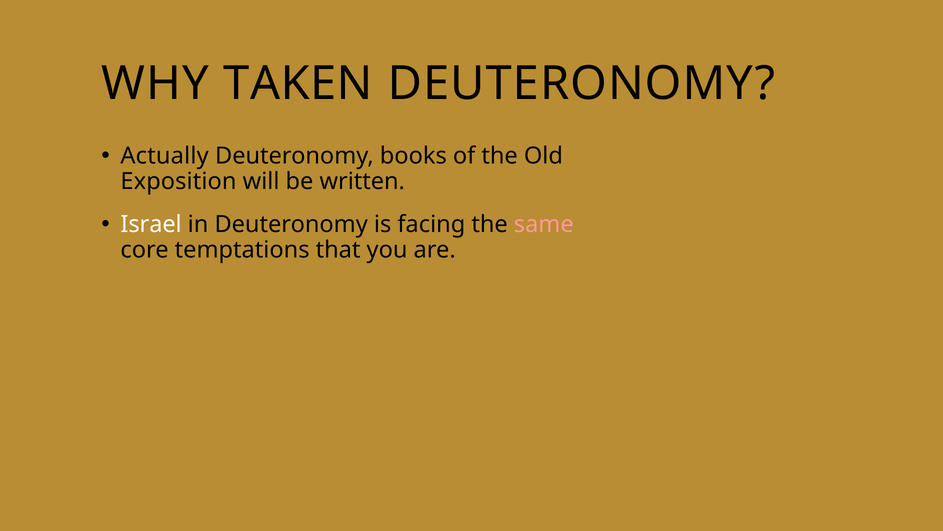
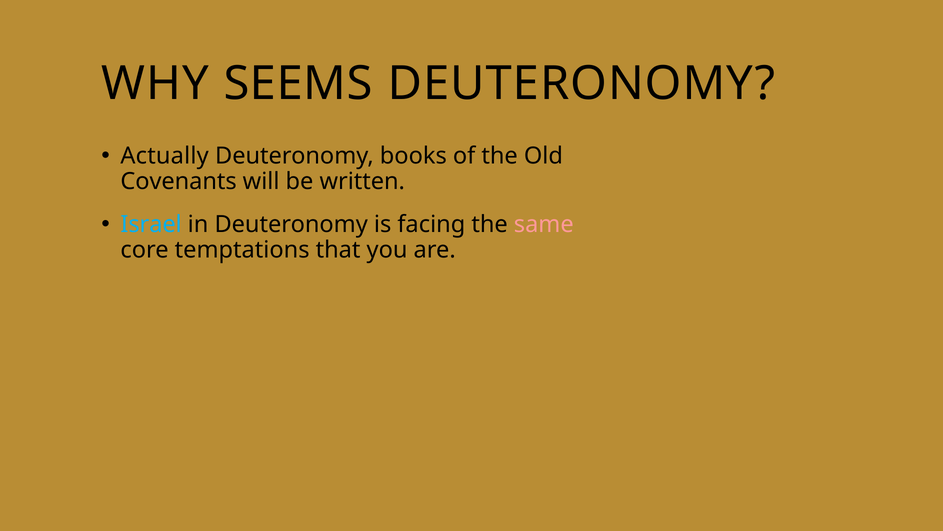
TAKEN: TAKEN -> SEEMS
Exposition: Exposition -> Covenants
Israel colour: white -> light blue
